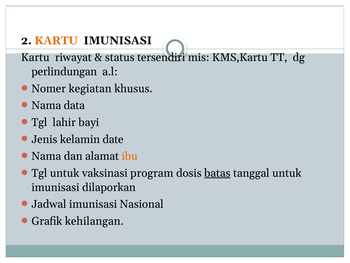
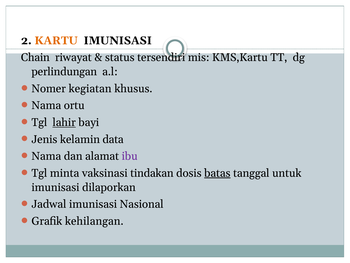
Kartu at (35, 57): Kartu -> Chain
data: data -> ortu
lahir underline: none -> present
date: date -> data
ibu colour: orange -> purple
untuk at (65, 173): untuk -> minta
program: program -> tindakan
